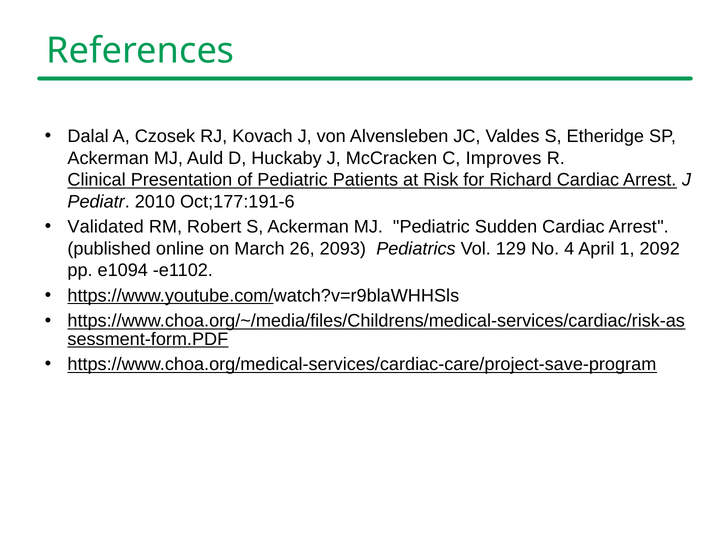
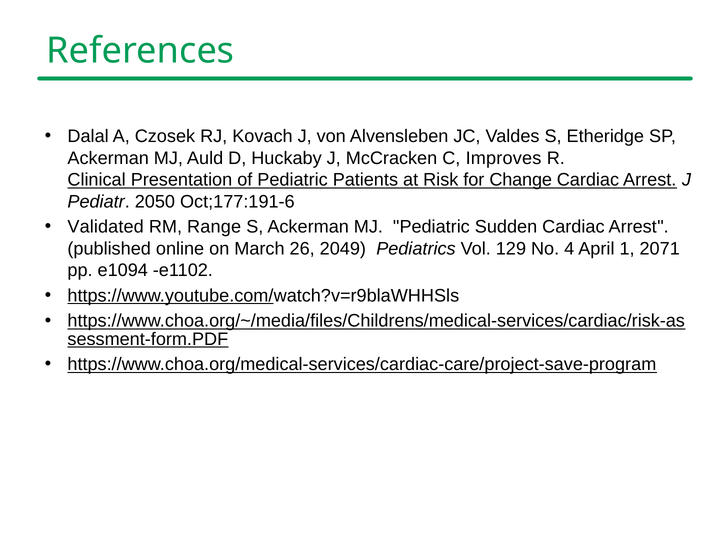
Richard: Richard -> Change
2010: 2010 -> 2050
Robert: Robert -> Range
2093: 2093 -> 2049
2092: 2092 -> 2071
